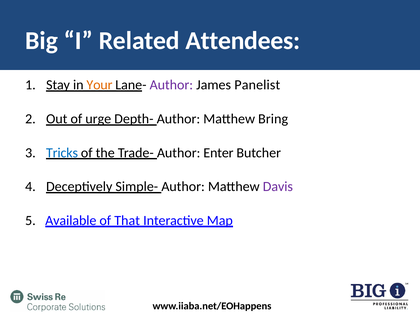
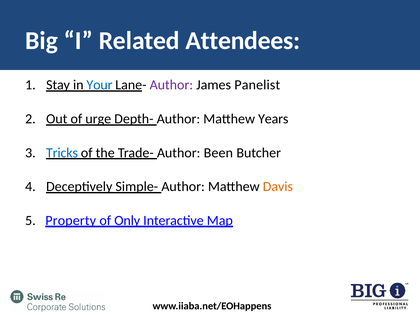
Your colour: orange -> blue
Bring: Bring -> Years
Enter: Enter -> Been
Davis colour: purple -> orange
Available: Available -> Property
That: That -> Only
